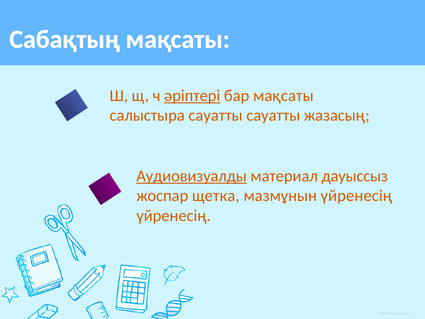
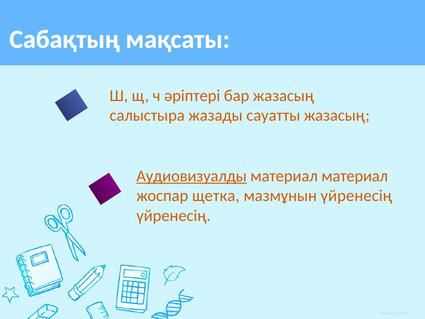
әріптері underline: present -> none
бар мақсаты: мақсаты -> жазасың
салыстыра сауатты: сауатты -> жазады
материал дауыссыз: дауыссыз -> материал
